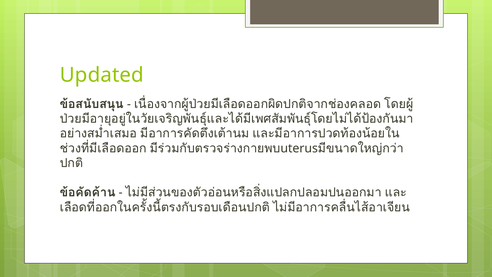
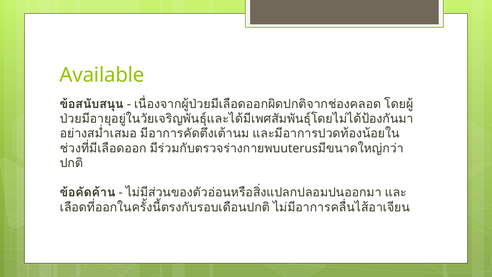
Updated: Updated -> Available
